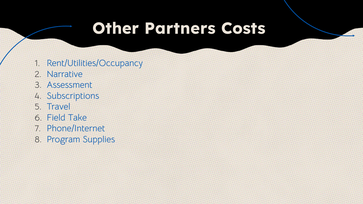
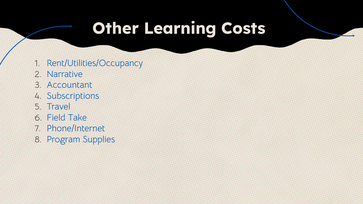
Partners: Partners -> Learning
Assessment: Assessment -> Accountant
